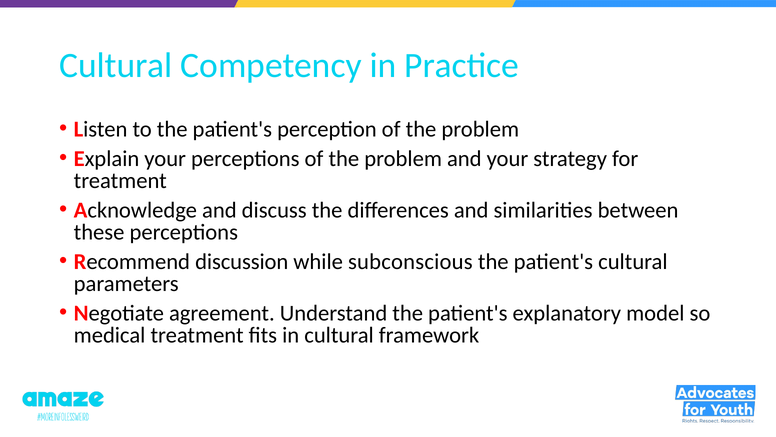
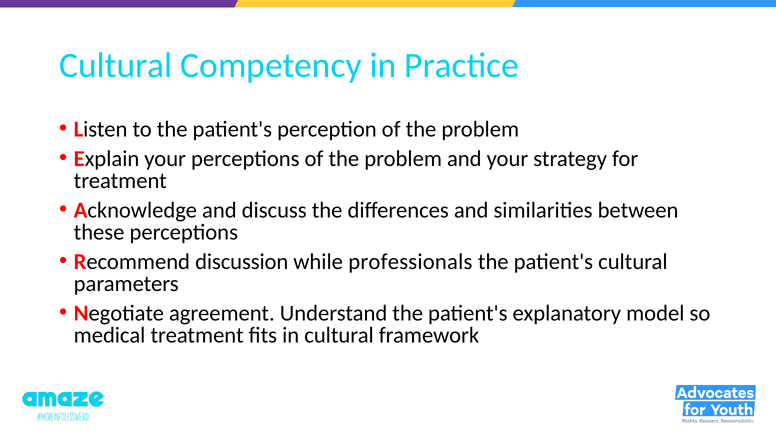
subconscious: subconscious -> professionals
